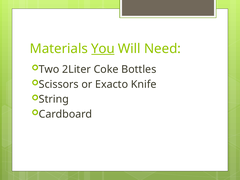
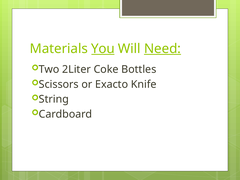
Need underline: none -> present
